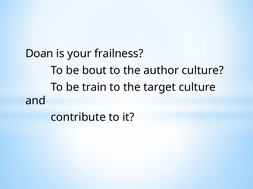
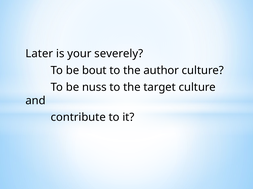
Doan: Doan -> Later
frailness: frailness -> severely
train: train -> nuss
